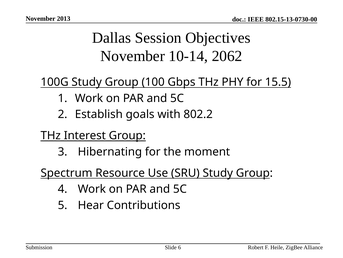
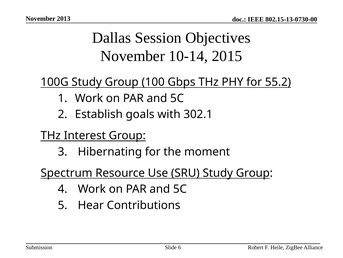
2062: 2062 -> 2015
15.5: 15.5 -> 55.2
802.2: 802.2 -> 302.1
